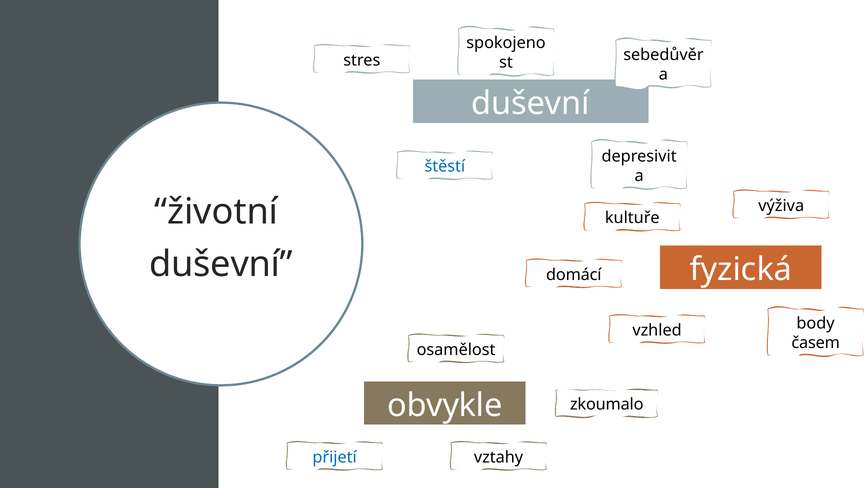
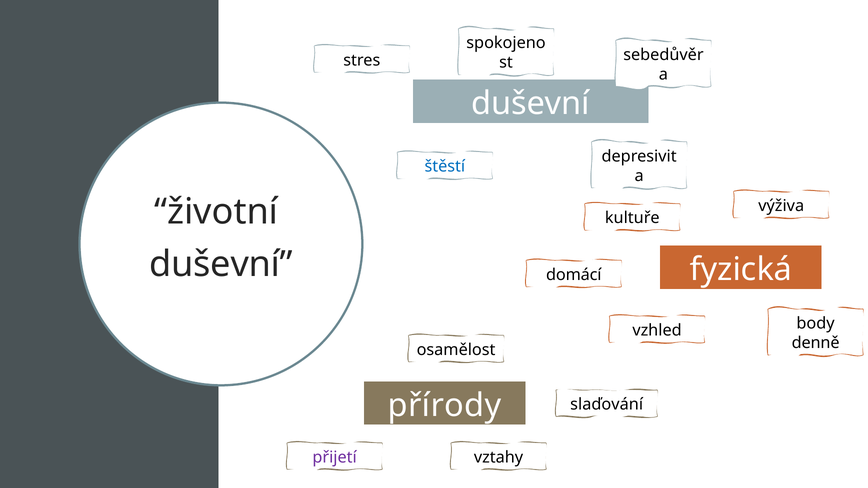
časem: časem -> denně
obvykle: obvykle -> přírody
zkoumalo: zkoumalo -> slaďování
přijetí colour: blue -> purple
